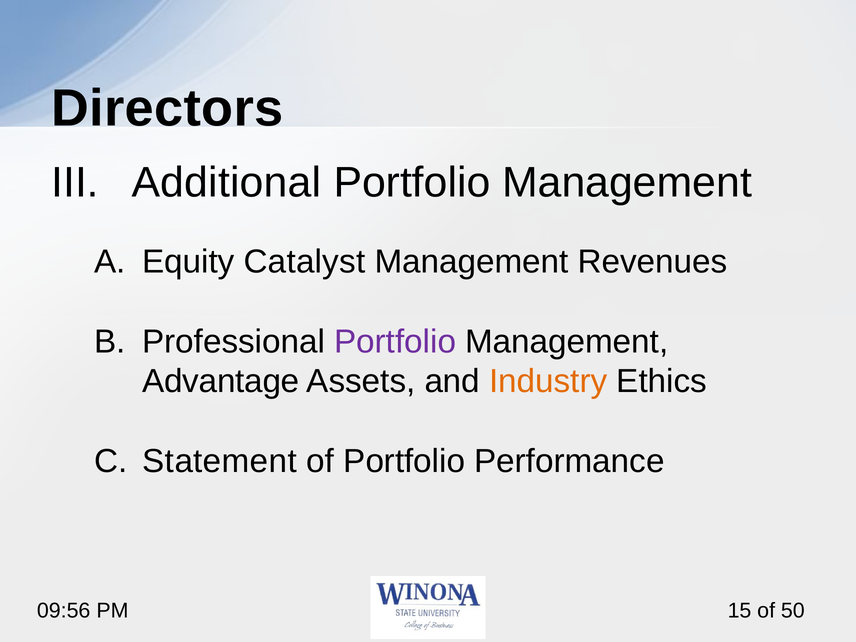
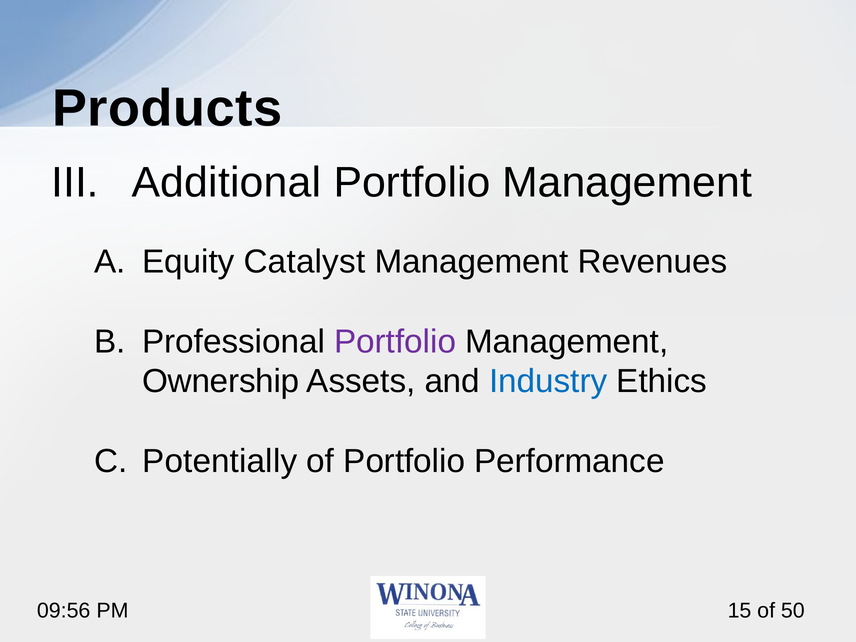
Directors: Directors -> Products
Advantage: Advantage -> Ownership
Industry colour: orange -> blue
Statement: Statement -> Potentially
